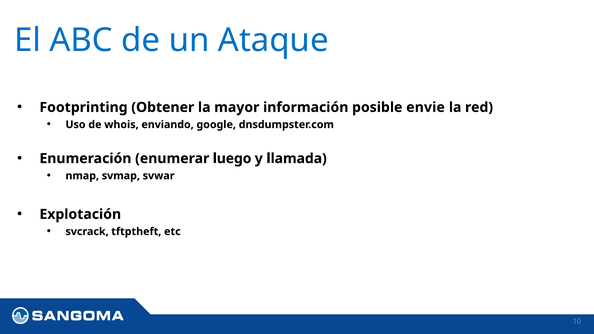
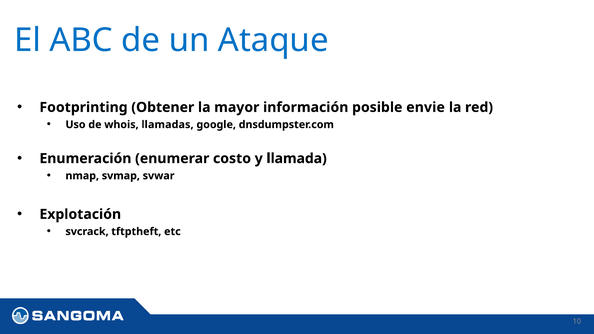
enviando: enviando -> llamadas
luego: luego -> costo
